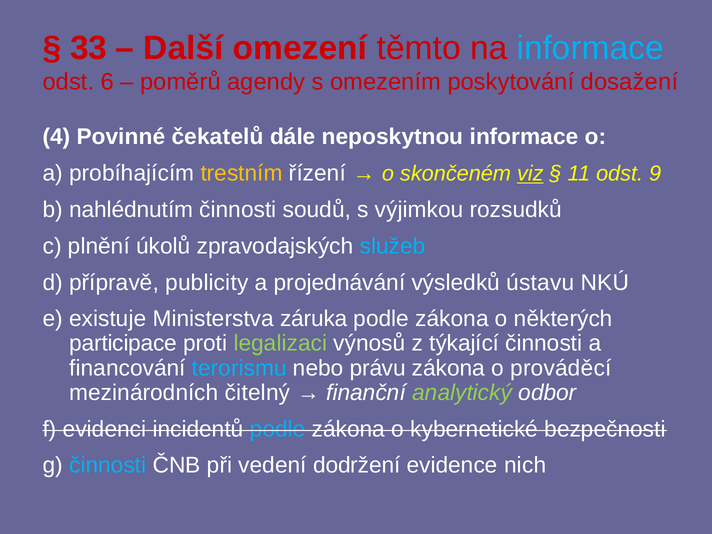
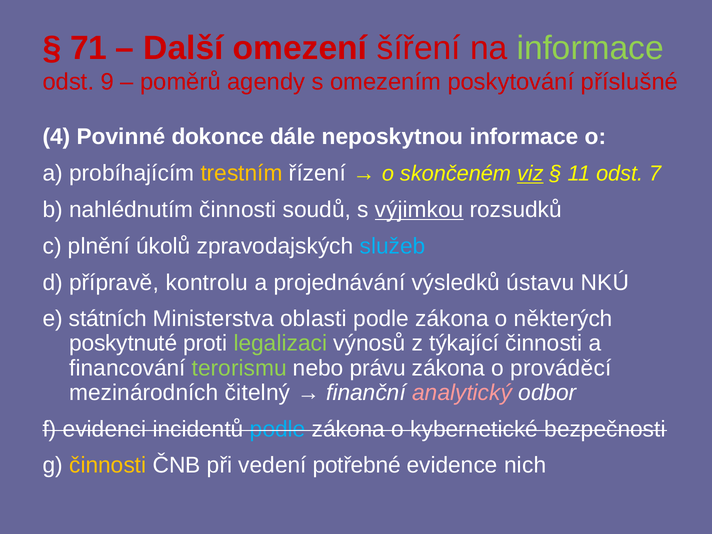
33: 33 -> 71
těmto: těmto -> šíření
informace at (590, 48) colour: light blue -> light green
6: 6 -> 9
dosažení: dosažení -> příslušné
čekatelů: čekatelů -> dokonce
9: 9 -> 7
výjimkou underline: none -> present
publicity: publicity -> kontrolu
existuje: existuje -> státních
záruka: záruka -> oblasti
participace: participace -> poskytnuté
terorismu colour: light blue -> light green
analytický colour: light green -> pink
činnosti at (108, 465) colour: light blue -> yellow
dodržení: dodržení -> potřebné
